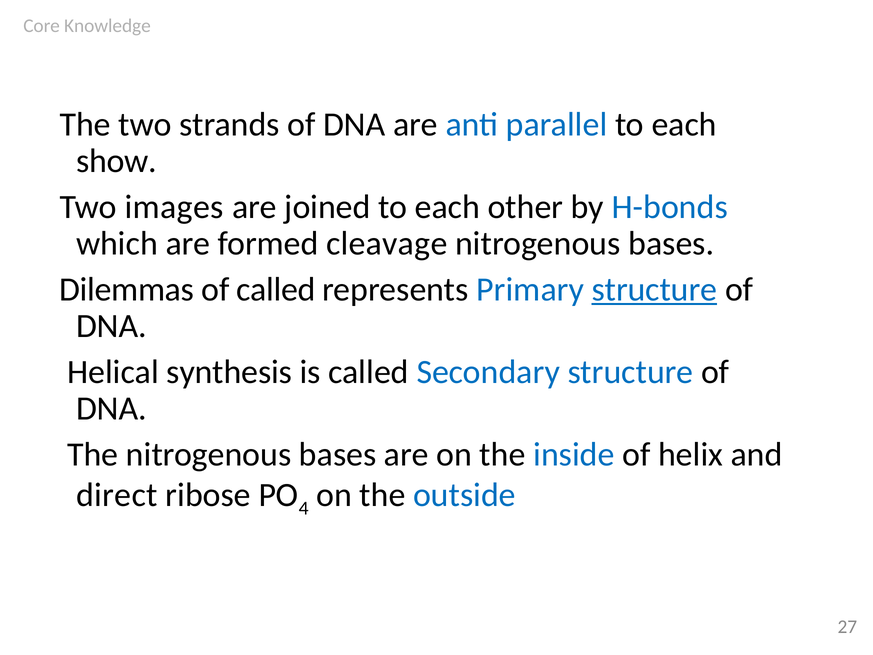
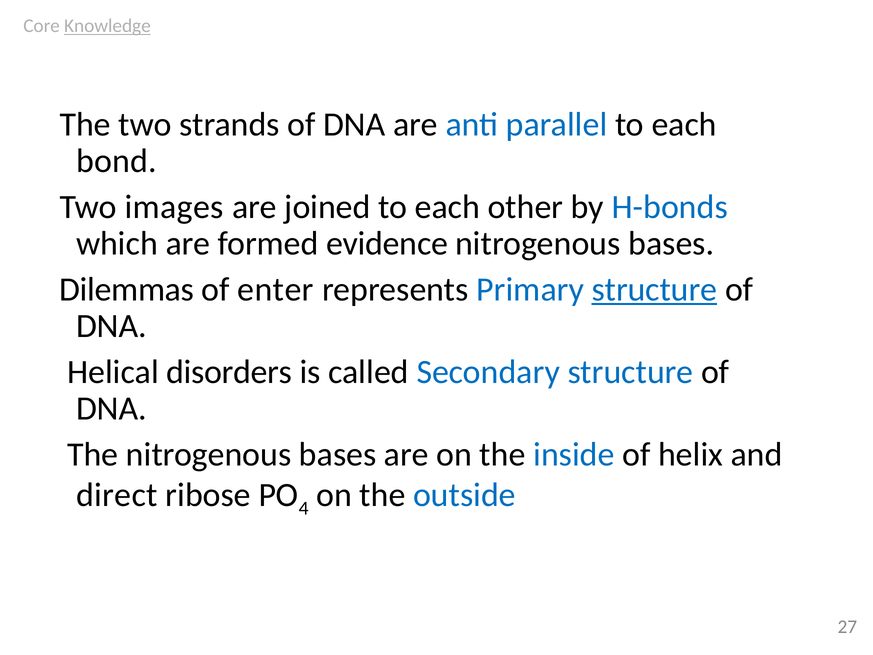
Knowledge underline: none -> present
show: show -> bond
cleavage: cleavage -> evidence
of called: called -> enter
synthesis: synthesis -> disorders
